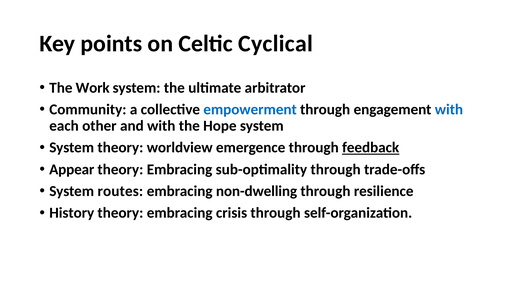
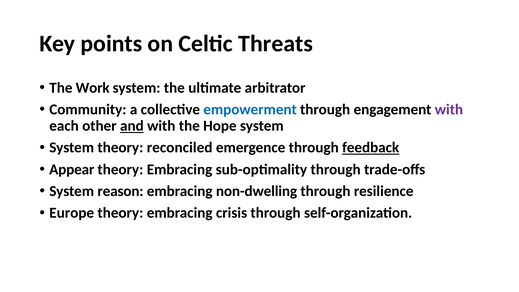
Cyclical: Cyclical -> Threats
with at (449, 110) colour: blue -> purple
and underline: none -> present
worldview: worldview -> reconciled
routes: routes -> reason
History: History -> Europe
